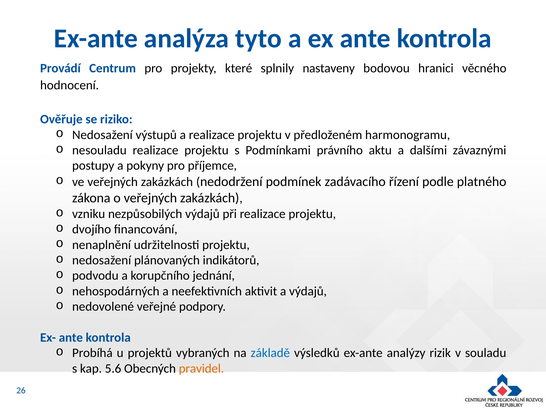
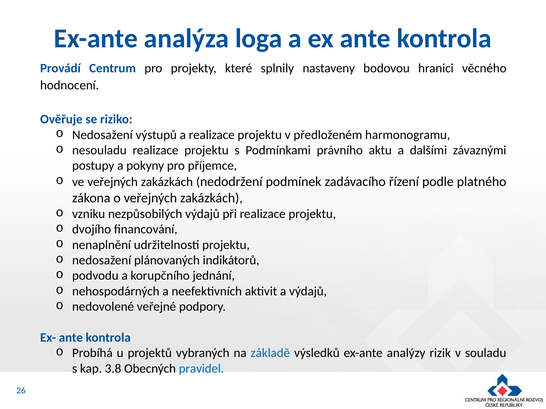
tyto: tyto -> loga
5.6: 5.6 -> 3.8
pravidel colour: orange -> blue
